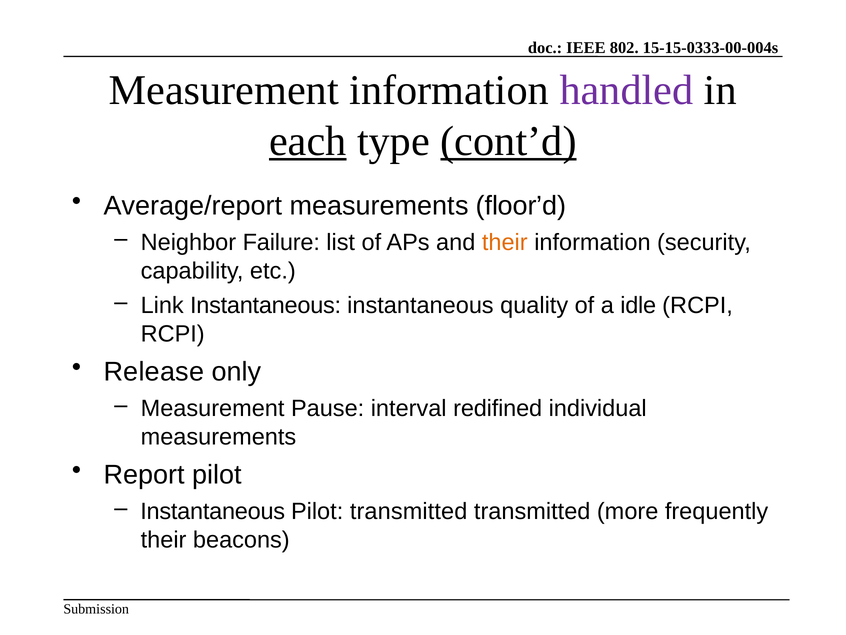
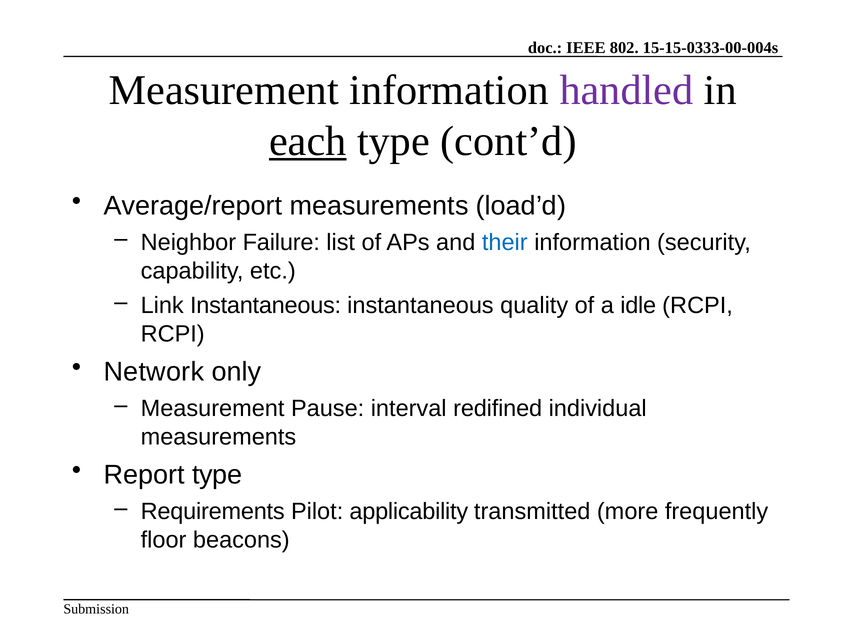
cont’d underline: present -> none
floor’d: floor’d -> load’d
their at (505, 242) colour: orange -> blue
Release: Release -> Network
Report pilot: pilot -> type
Instantaneous at (213, 511): Instantaneous -> Requirements
Pilot transmitted: transmitted -> applicability
their at (164, 539): their -> floor
